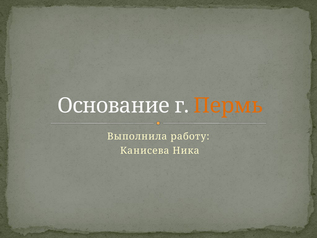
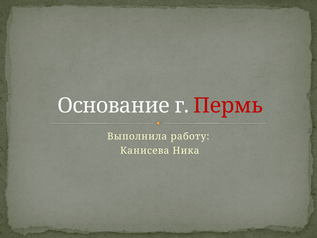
Пермь colour: orange -> red
